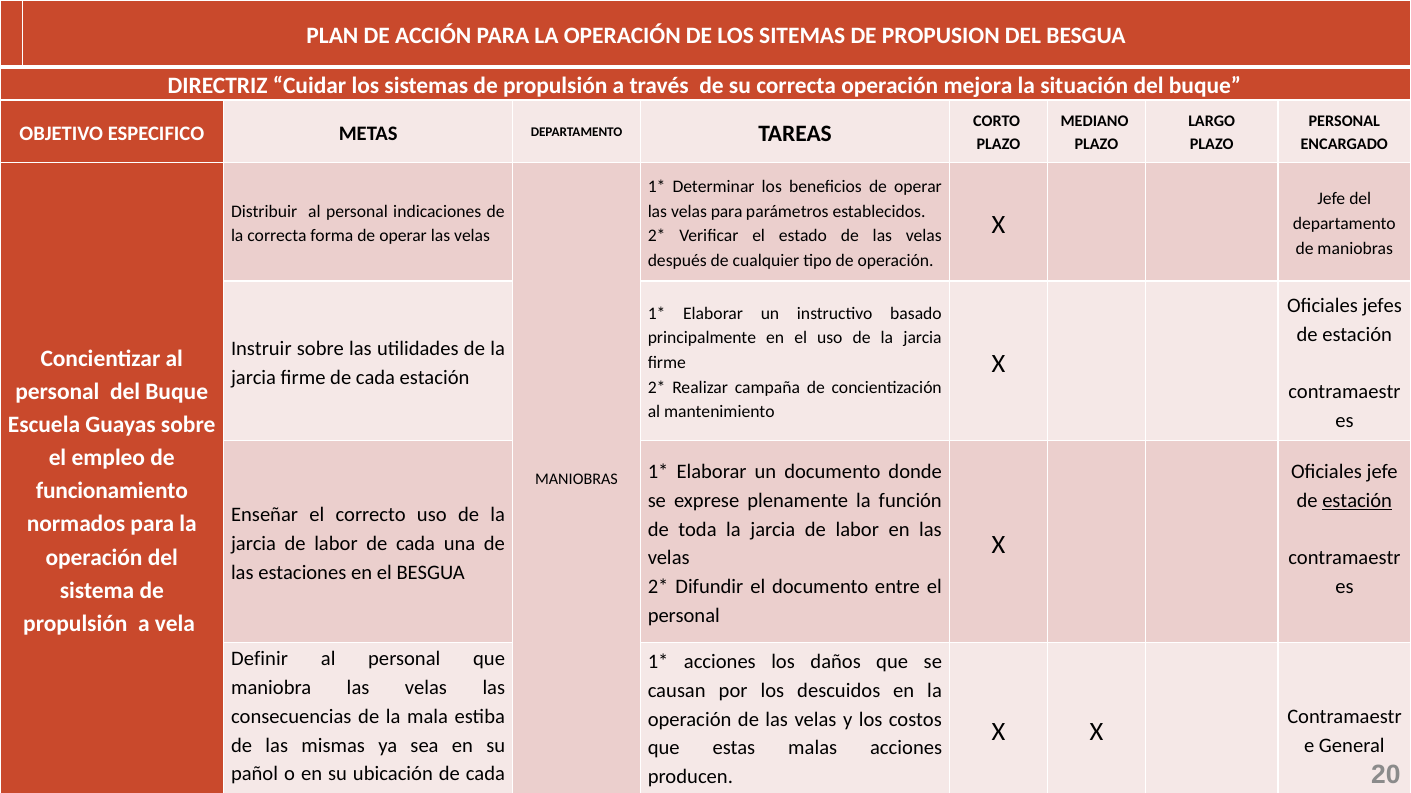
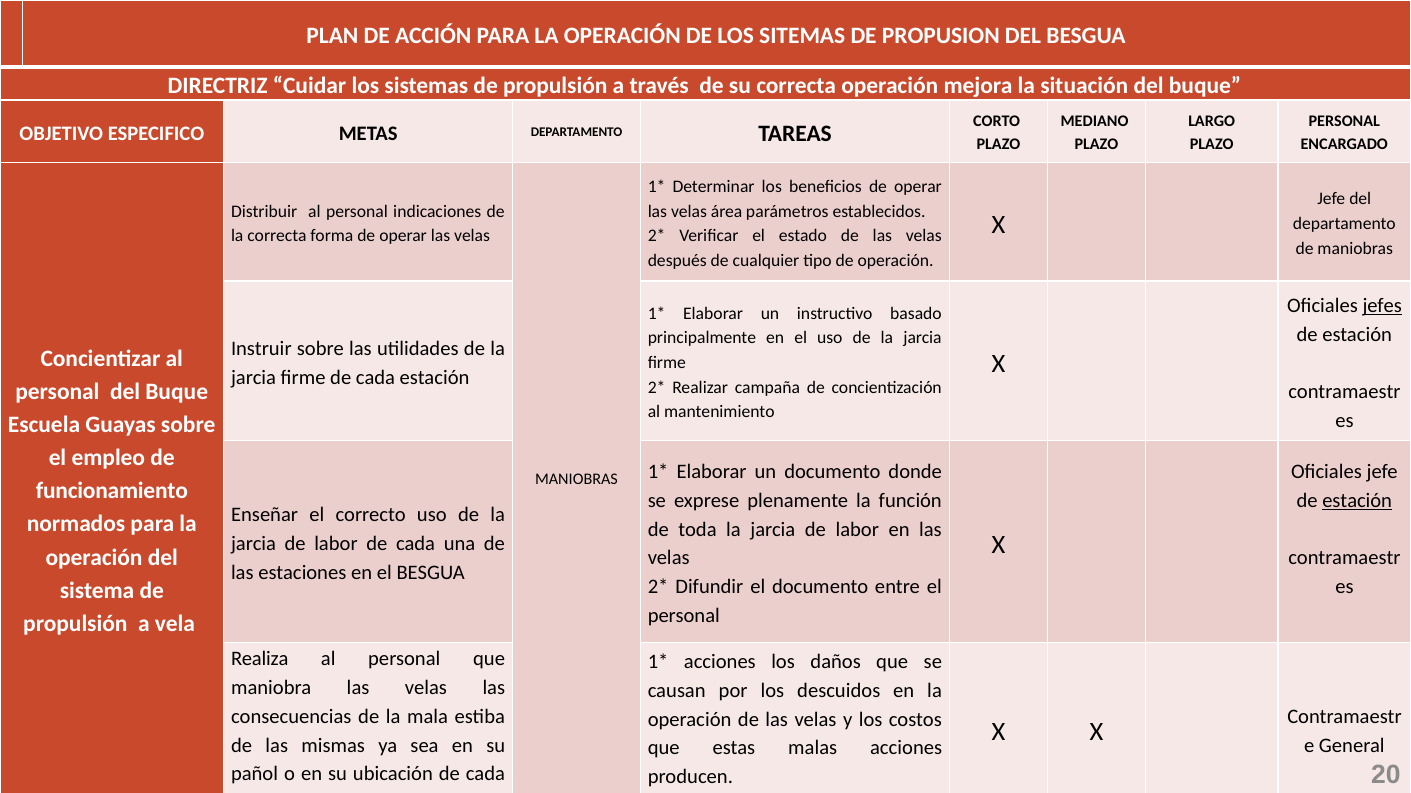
velas para: para -> área
jefes underline: none -> present
Definir: Definir -> Realiza
